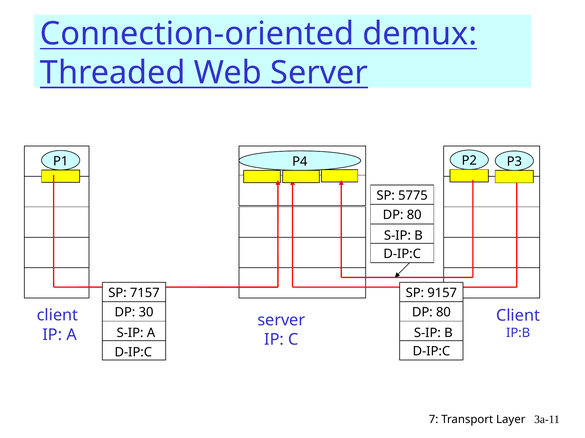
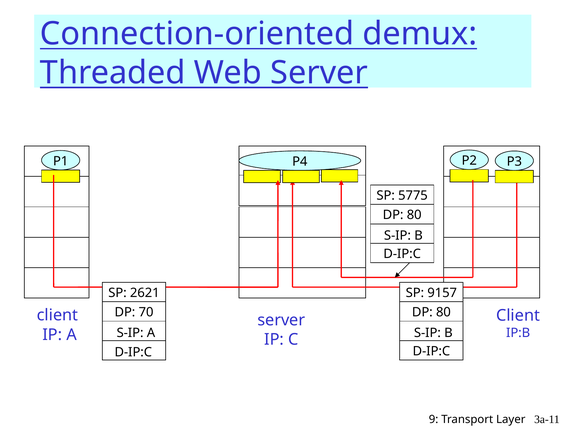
7157: 7157 -> 2621
30: 30 -> 70
7: 7 -> 9
